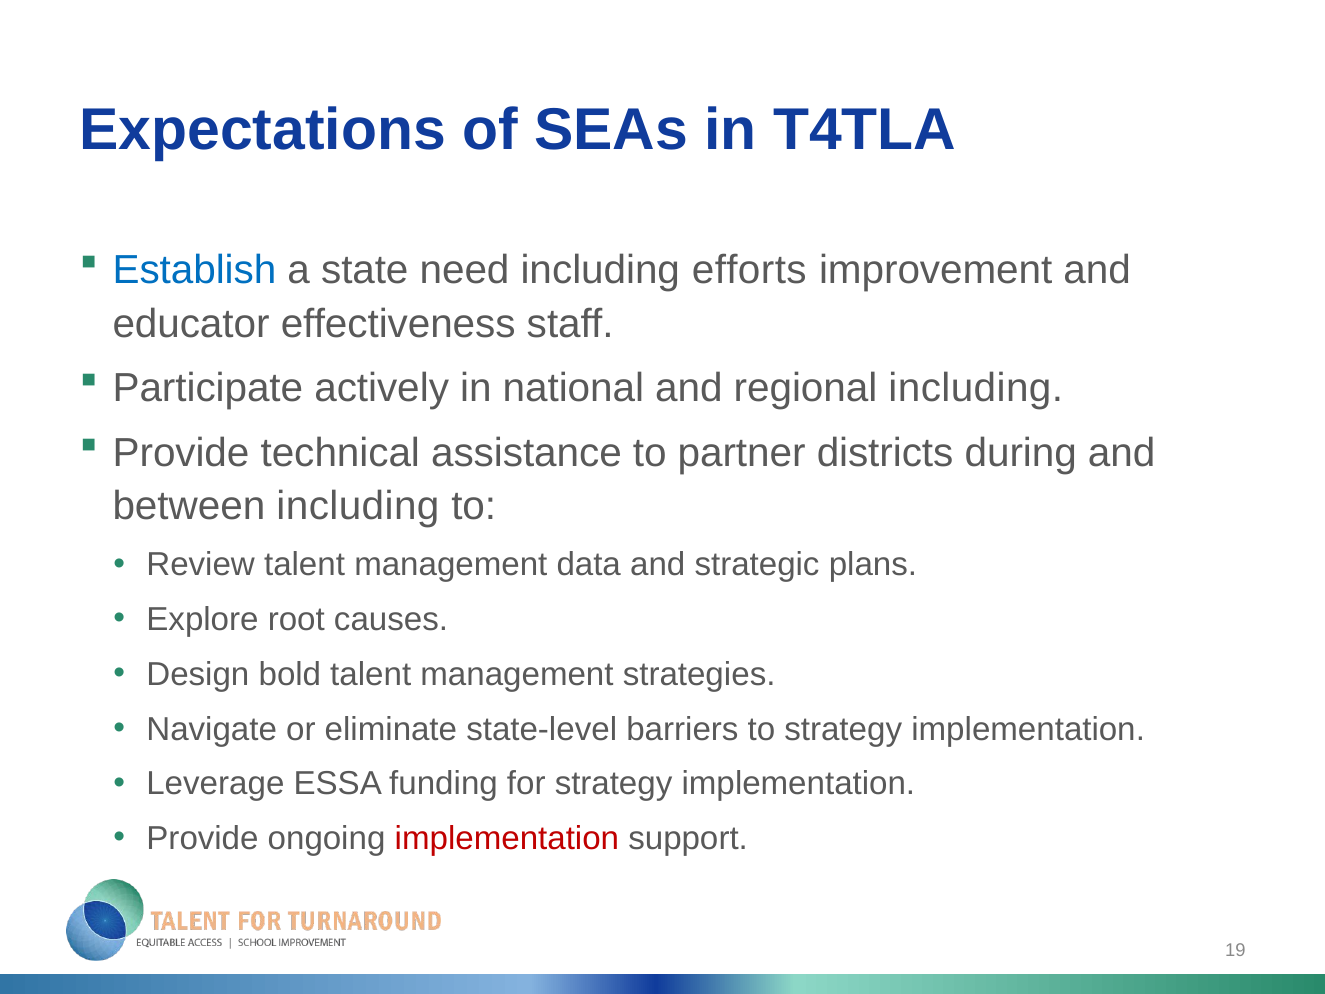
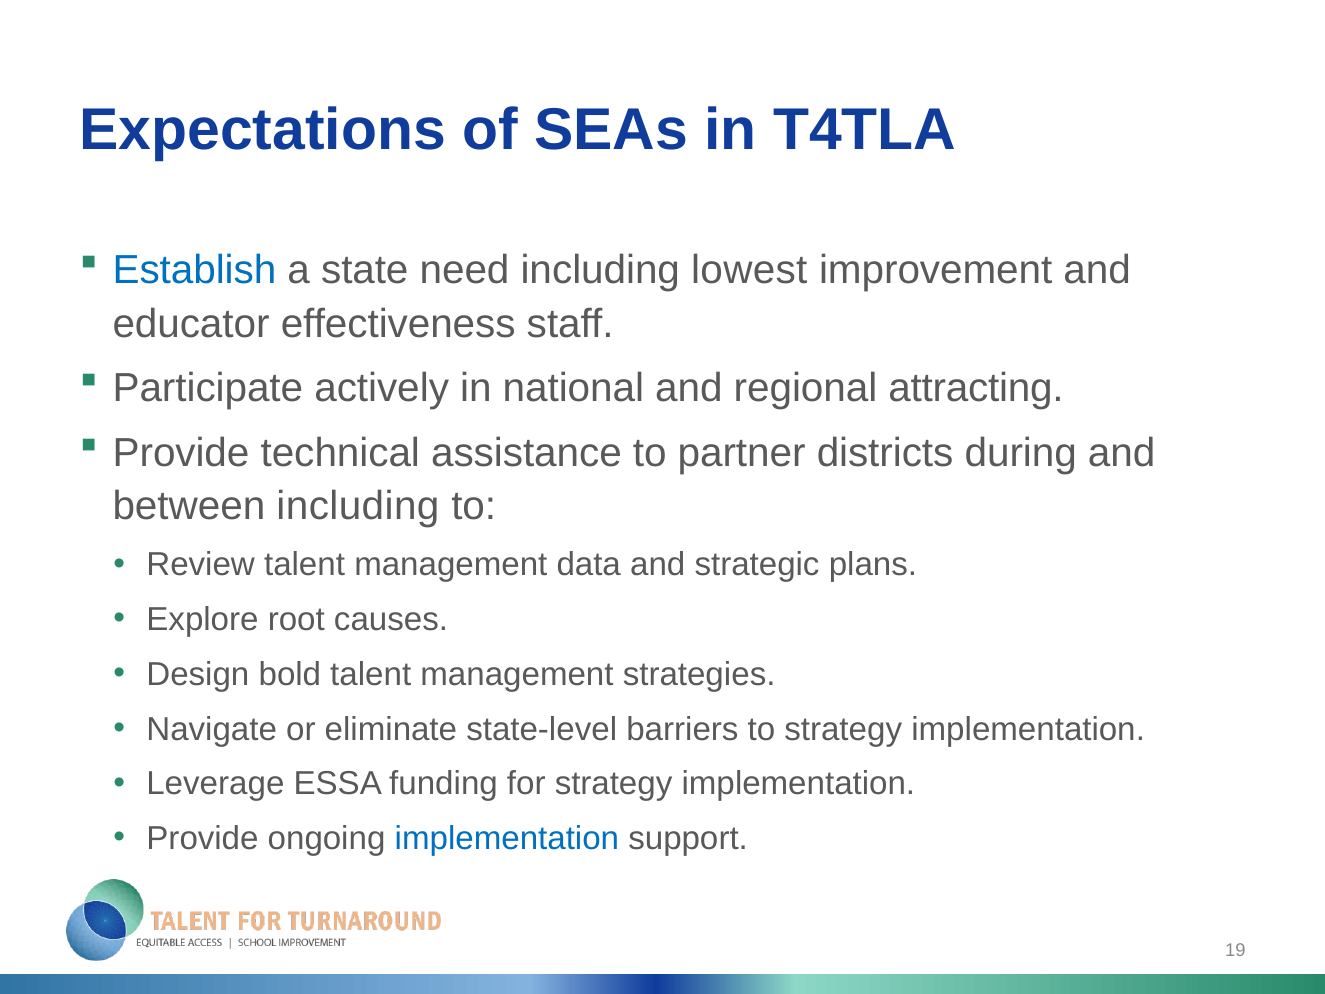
efforts: efforts -> lowest
regional including: including -> attracting
implementation at (507, 838) colour: red -> blue
